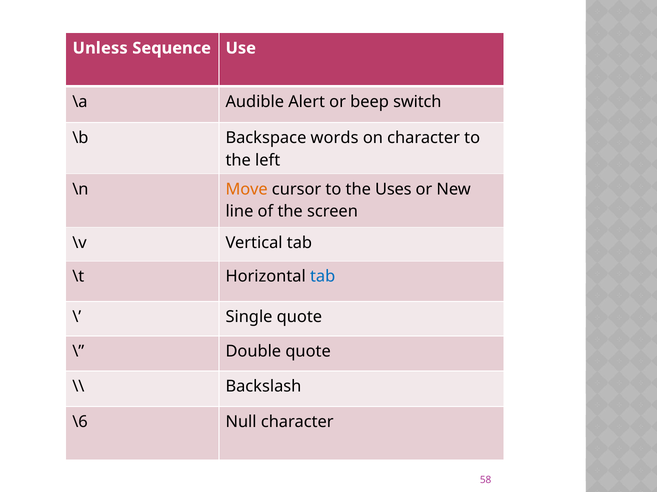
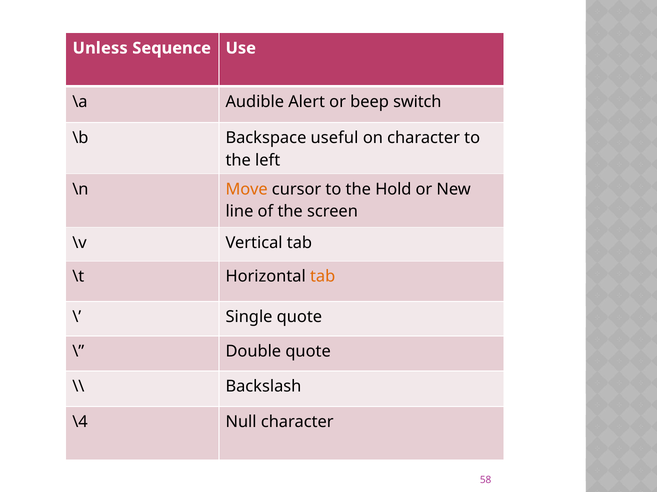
words: words -> useful
Uses: Uses -> Hold
tab at (323, 277) colour: blue -> orange
\6: \6 -> \4
